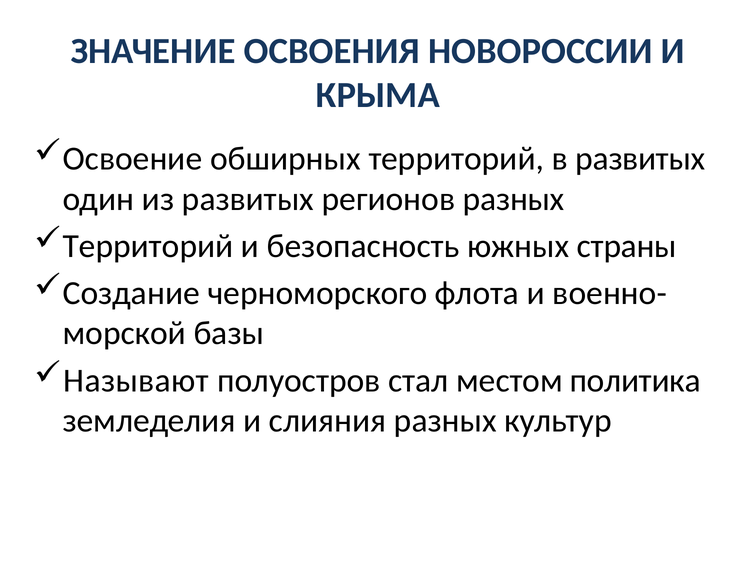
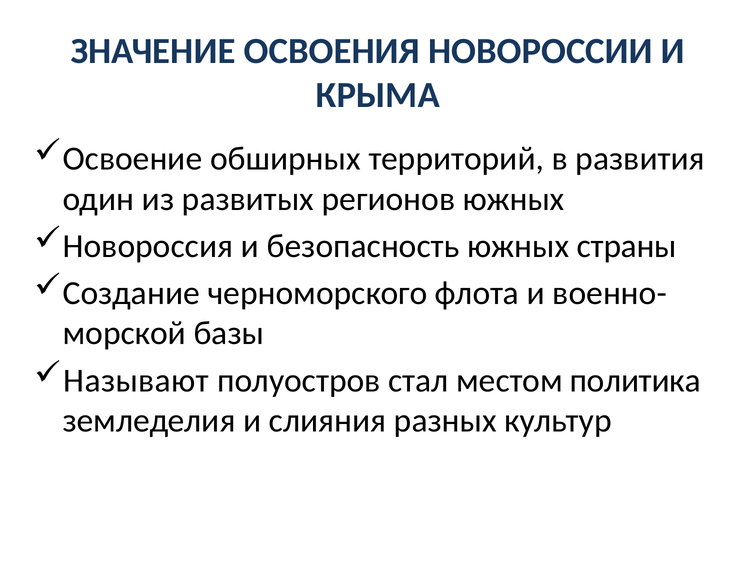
в развитых: развитых -> развития
регионов разных: разных -> южных
Территорий at (148, 246): Территорий -> Новороссия
